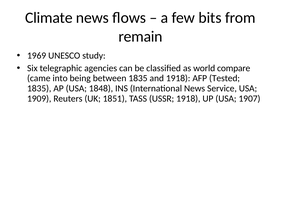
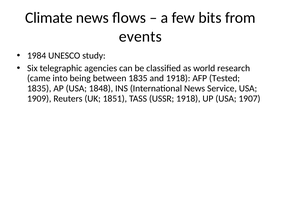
remain: remain -> events
1969: 1969 -> 1984
compare: compare -> research
